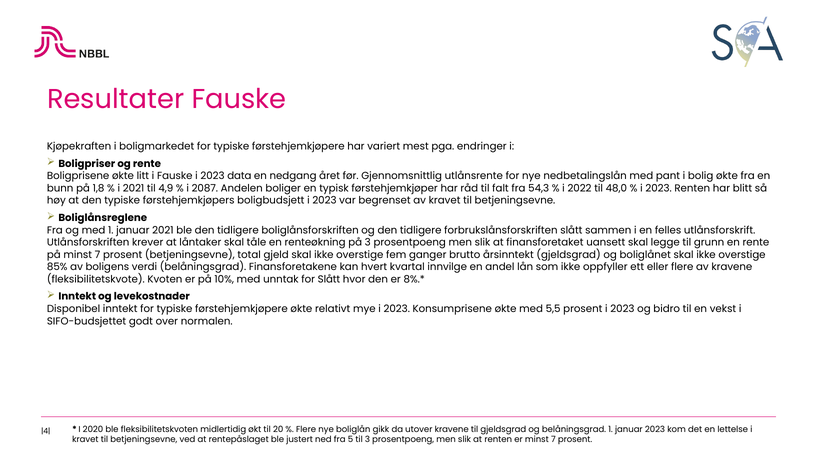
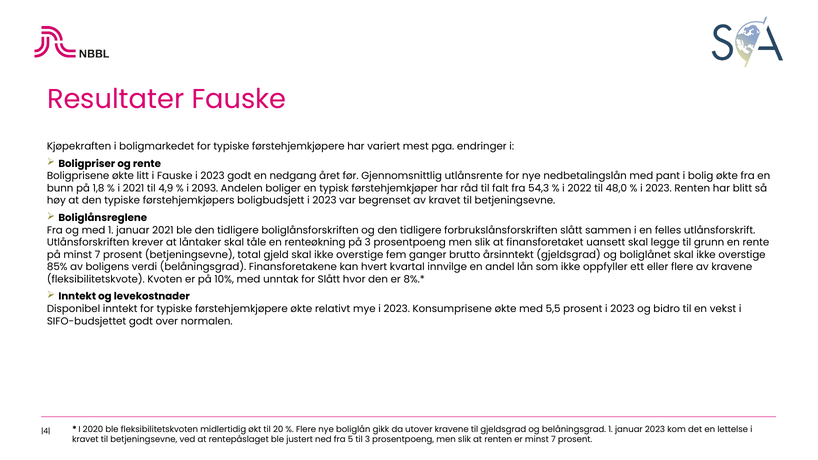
2023 data: data -> godt
2087: 2087 -> 2093
